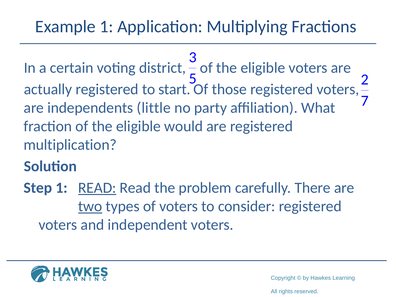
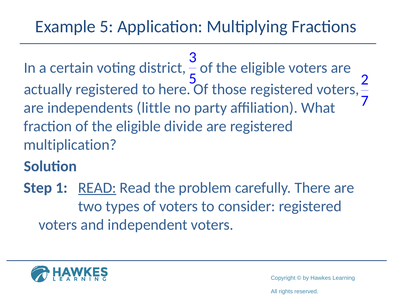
Example 1: 1 -> 5
start: start -> here
would: would -> divide
two underline: present -> none
